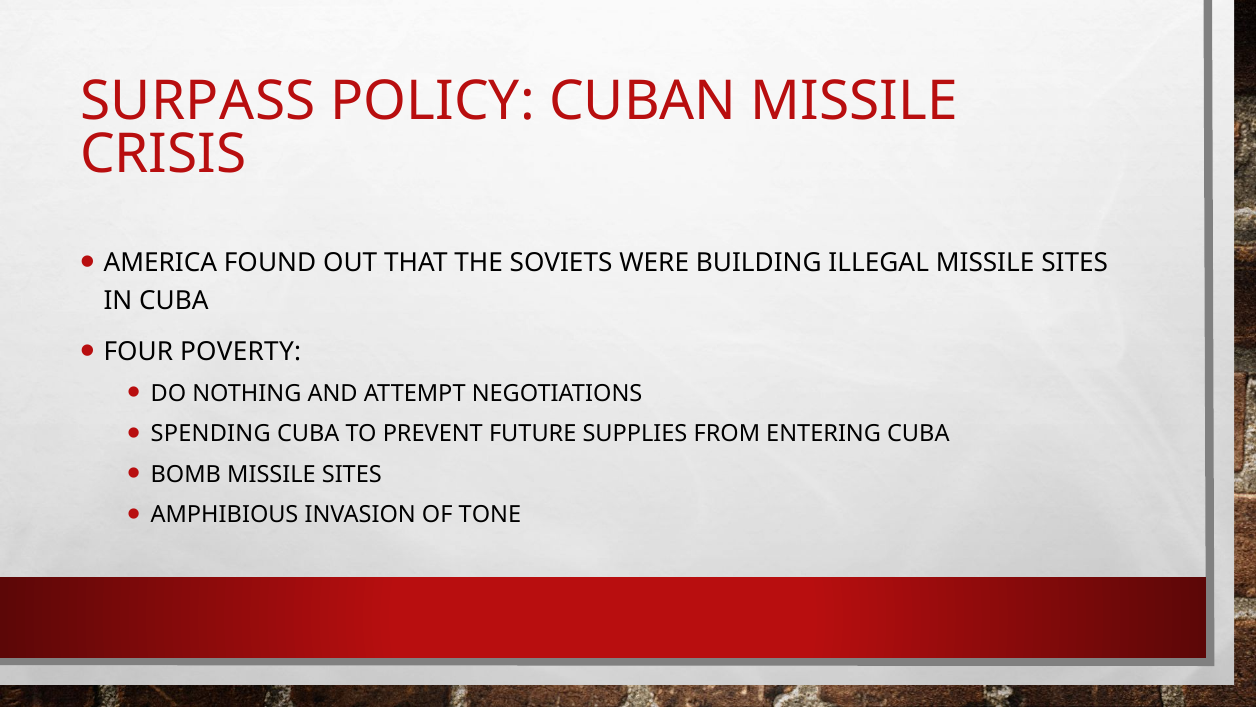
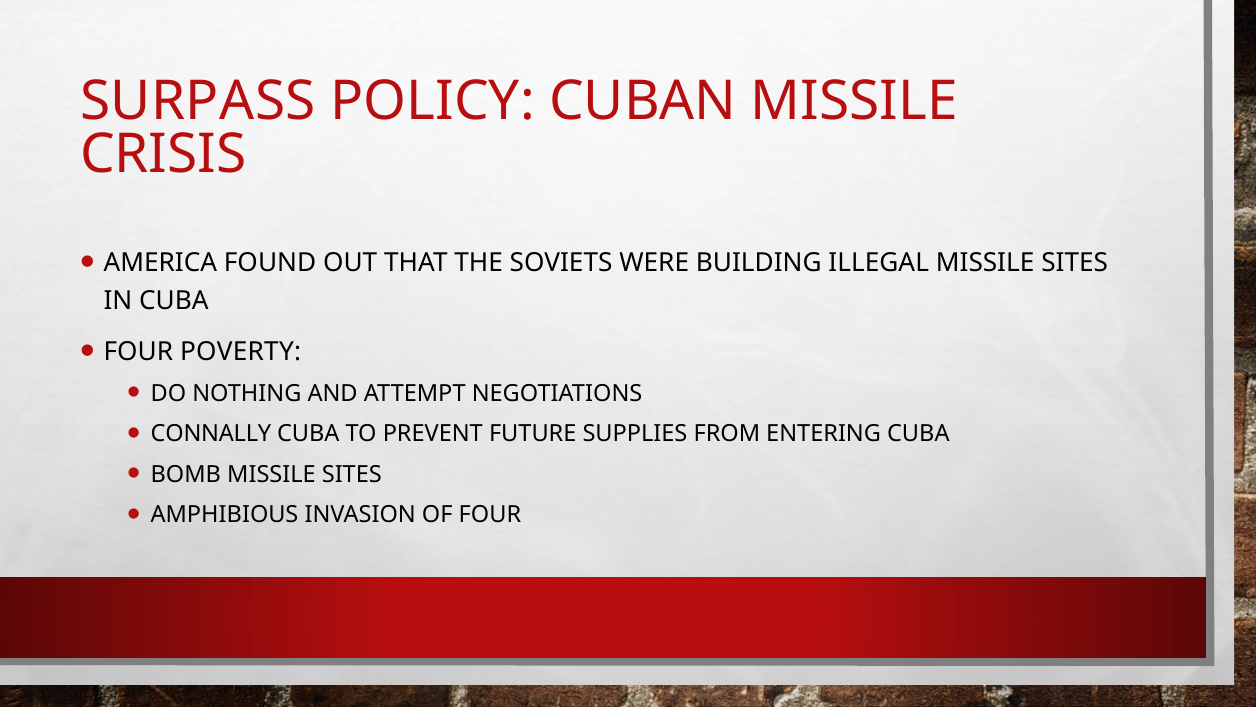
SPENDING: SPENDING -> CONNALLY
OF TONE: TONE -> FOUR
